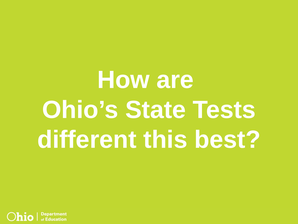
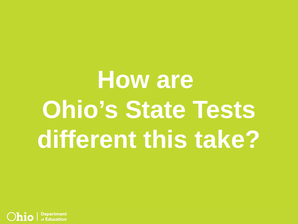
best: best -> take
